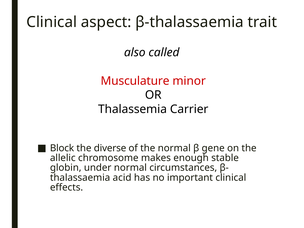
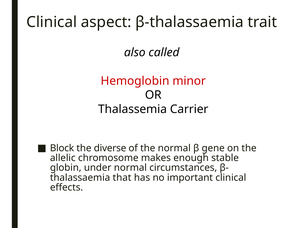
Musculature: Musculature -> Hemoglobin
acid: acid -> that
